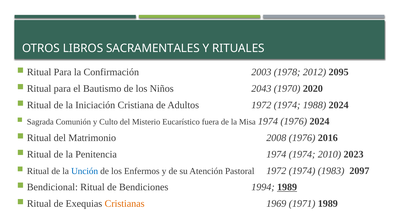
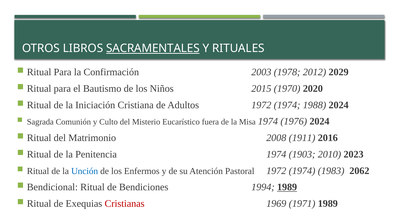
SACRAMENTALES underline: none -> present
2095: 2095 -> 2029
2043: 2043 -> 2015
2008 1976: 1976 -> 1911
1974 1974: 1974 -> 1903
2097: 2097 -> 2062
Cristianas colour: orange -> red
